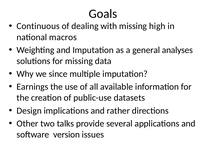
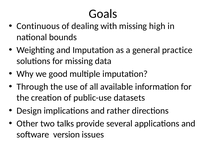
macros: macros -> bounds
analyses: analyses -> practice
since: since -> good
Earnings: Earnings -> Through
